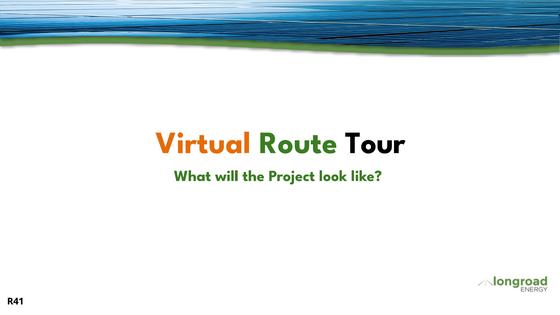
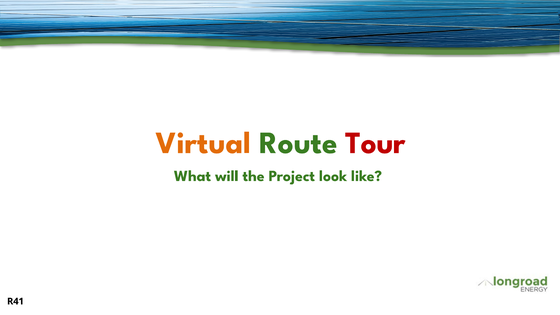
Tour colour: black -> red
